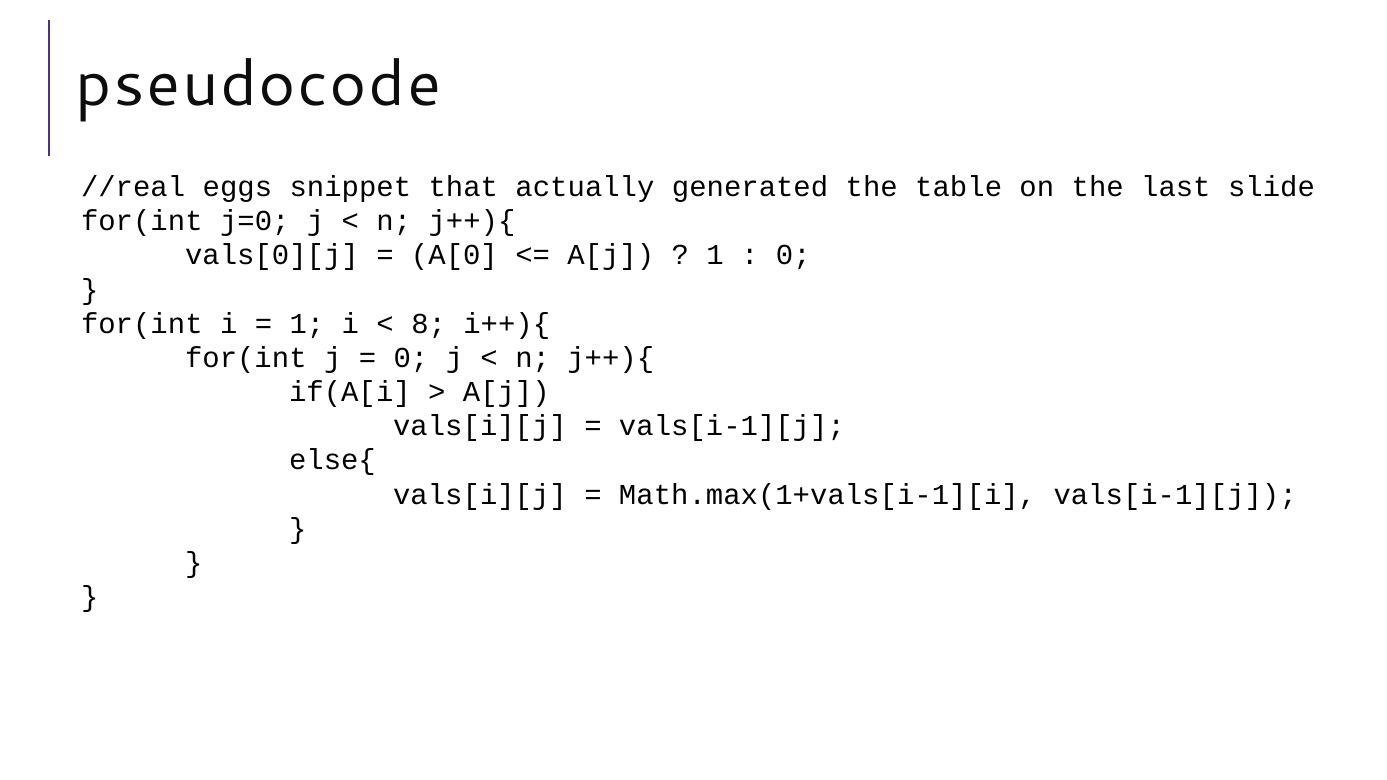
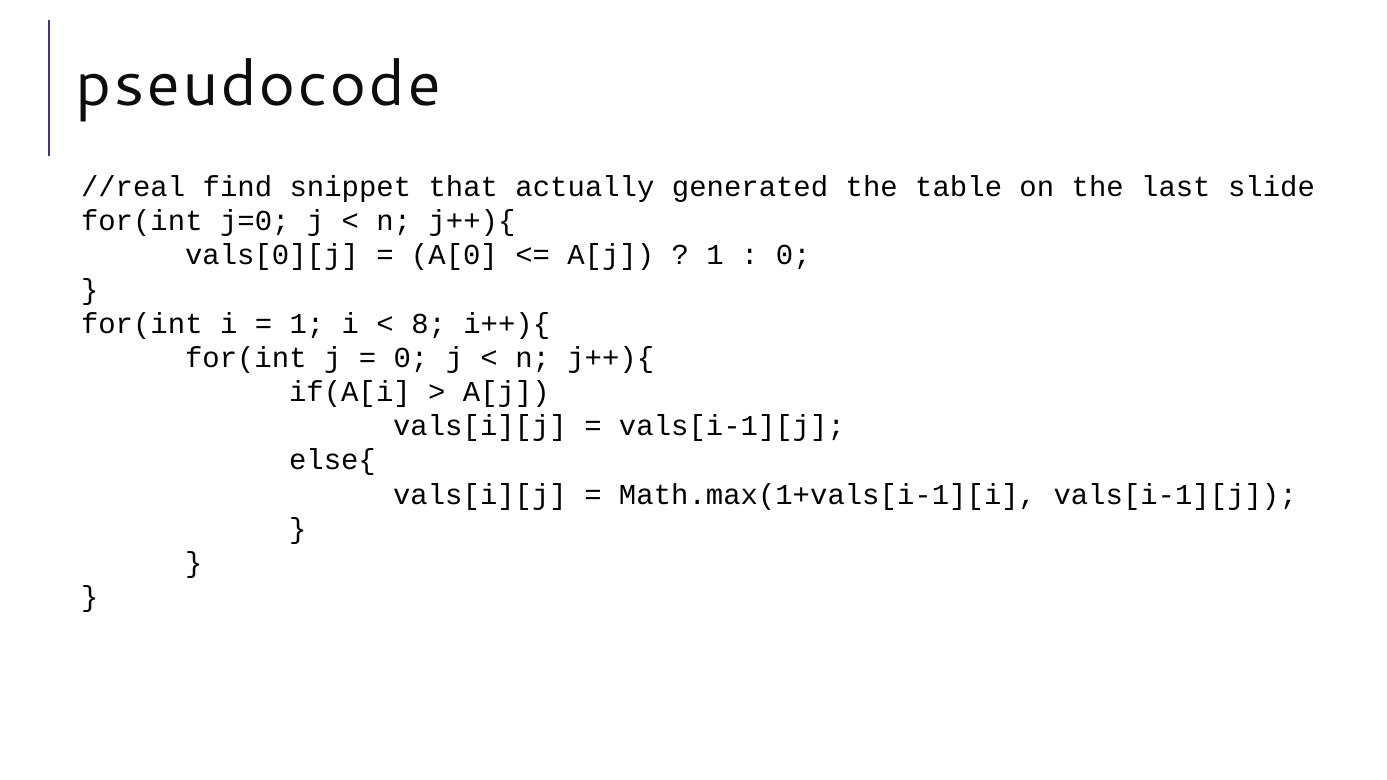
eggs: eggs -> find
